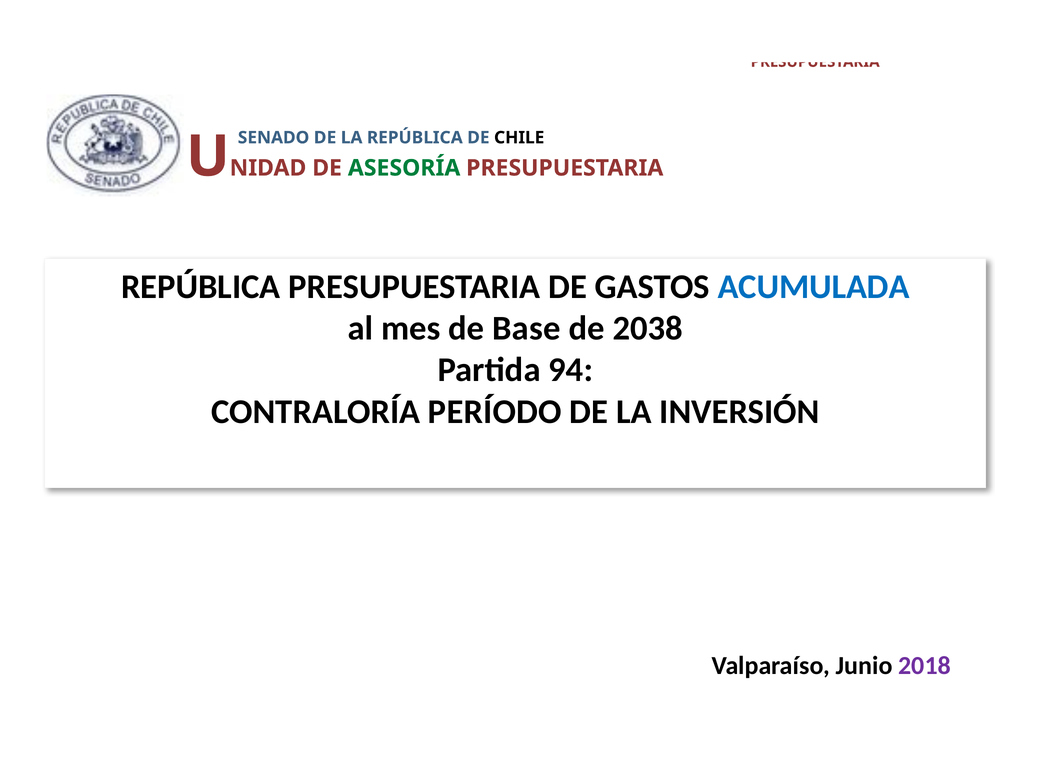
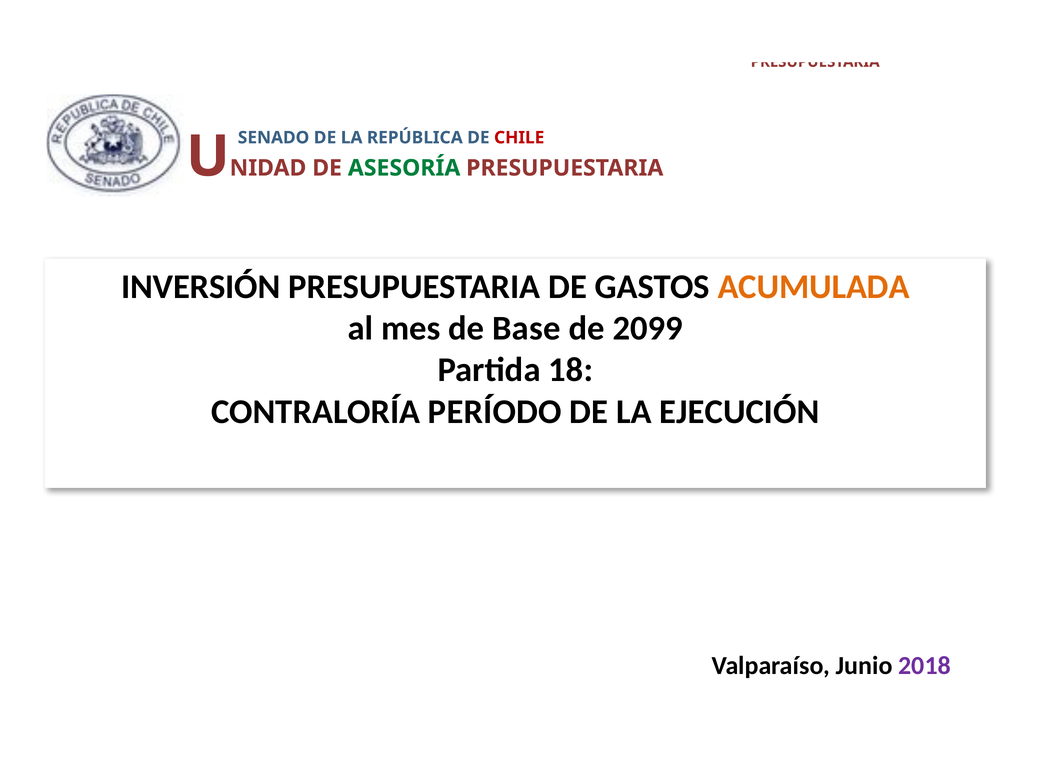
CHILE at (519, 138) colour: black -> red
REPÚBLICA at (201, 287): REPÚBLICA -> INVERSIÓN
ACUMULADA colour: blue -> orange
2038: 2038 -> 2099
94: 94 -> 18
INVERSIÓN: INVERSIÓN -> EJECUCIÓN
